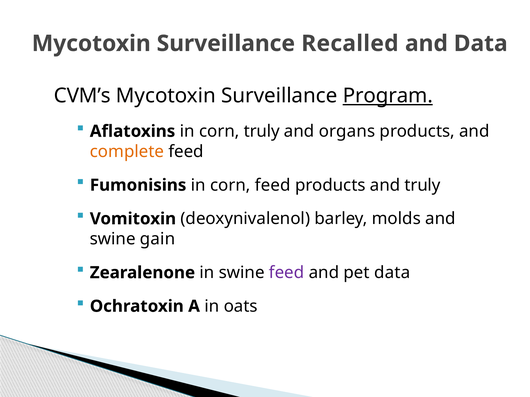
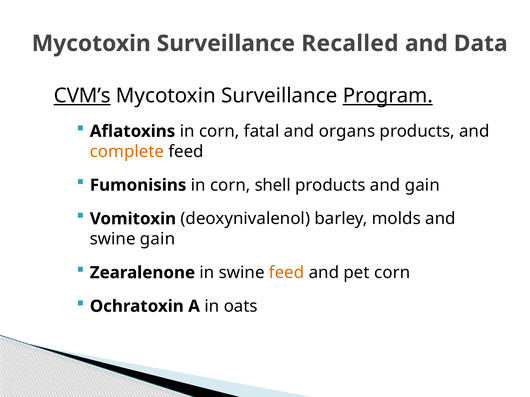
CVM’s underline: none -> present
corn truly: truly -> fatal
corn feed: feed -> shell
and truly: truly -> gain
feed at (287, 273) colour: purple -> orange
pet data: data -> corn
